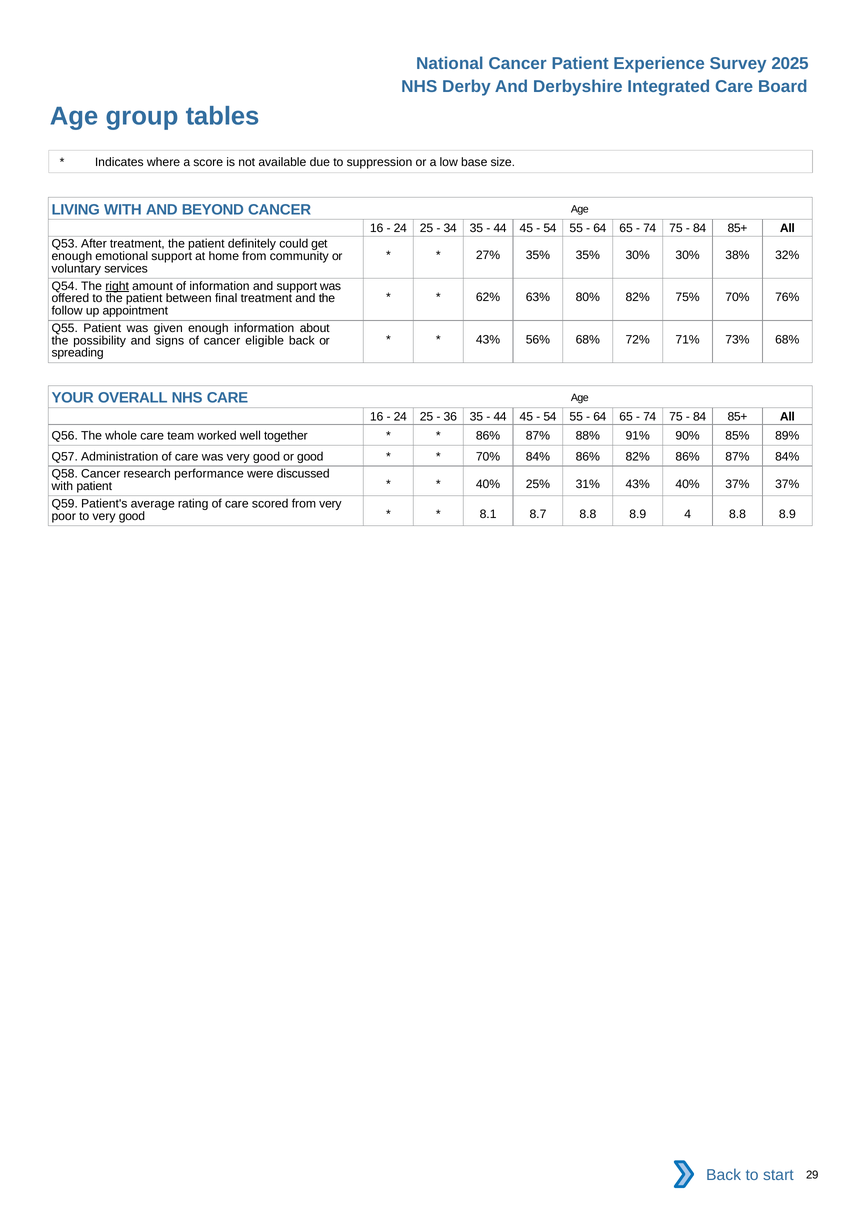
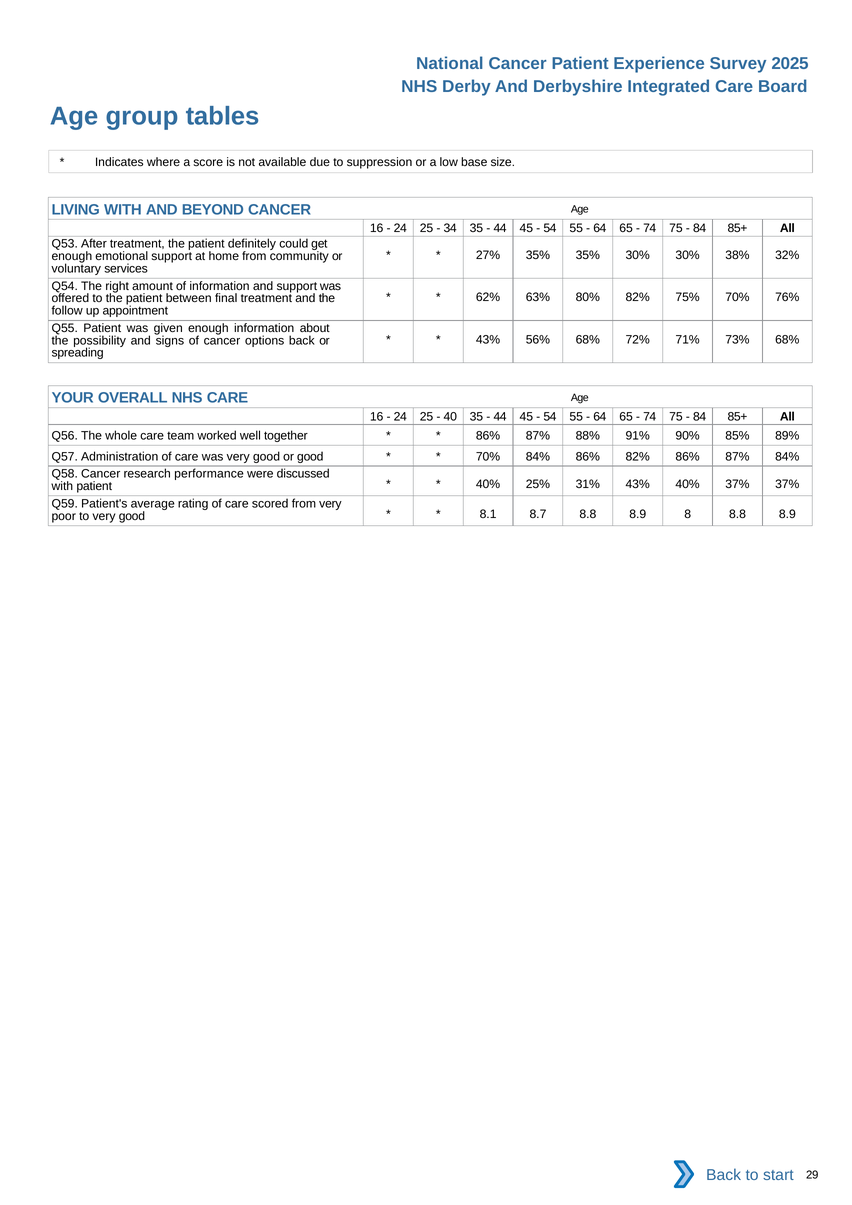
right underline: present -> none
eligible: eligible -> options
36: 36 -> 40
8.9 4: 4 -> 8
